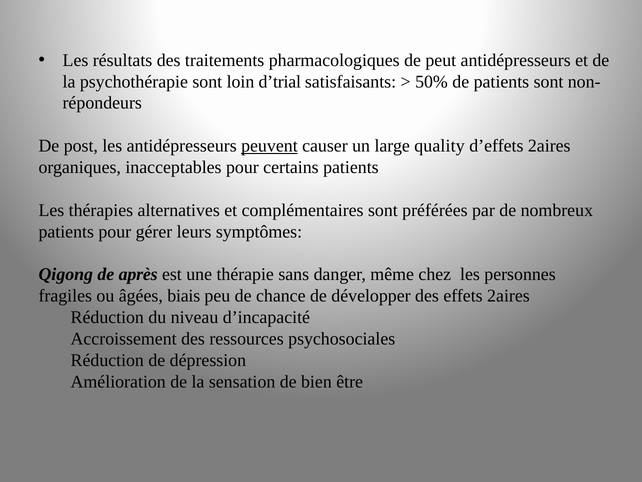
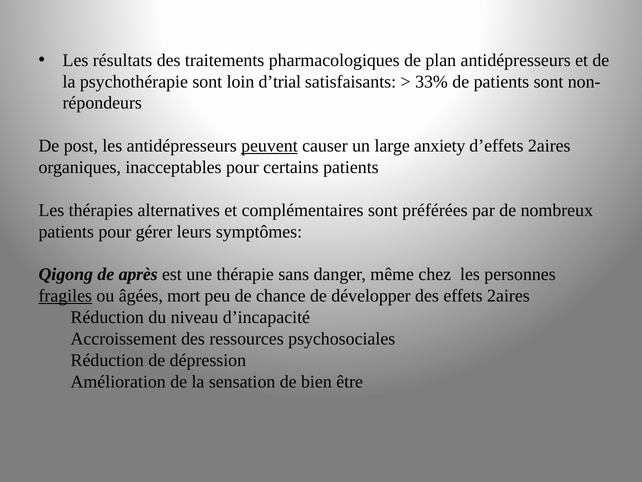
peut: peut -> plan
50%: 50% -> 33%
quality: quality -> anxiety
fragiles underline: none -> present
biais: biais -> mort
